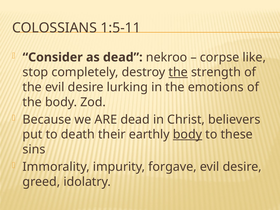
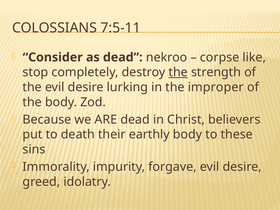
1:5-11: 1:5-11 -> 7:5-11
emotions: emotions -> improper
body at (188, 134) underline: present -> none
